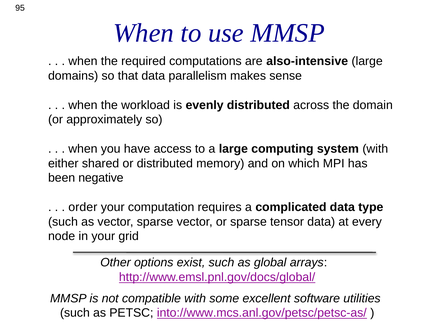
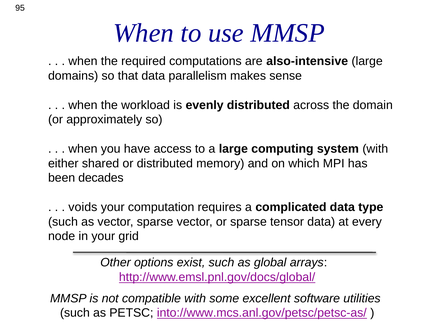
negative: negative -> decades
order: order -> voids
